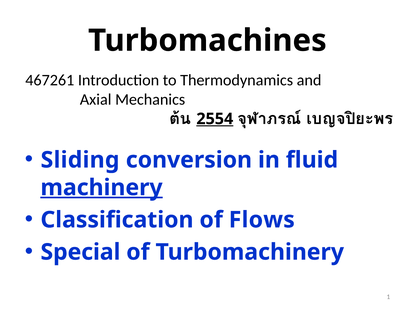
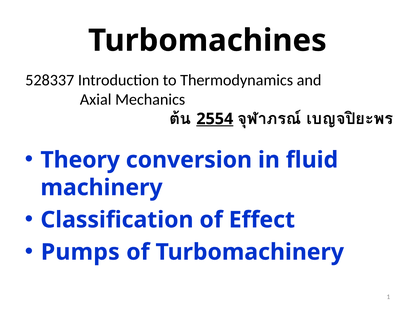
467261: 467261 -> 528337
Sliding: Sliding -> Theory
machinery underline: present -> none
Flows: Flows -> Effect
Special: Special -> Pumps
